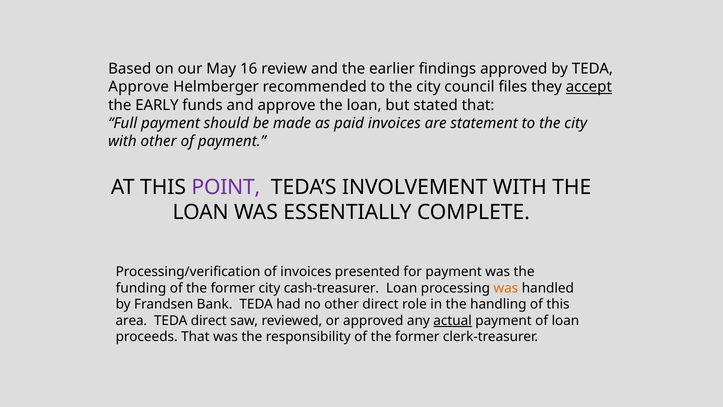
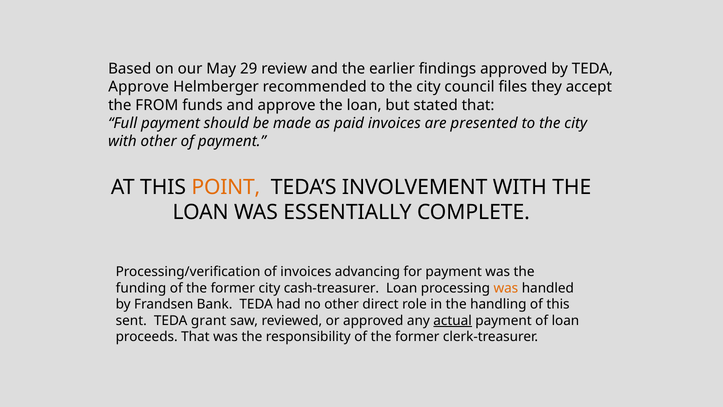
16: 16 -> 29
accept underline: present -> none
EARLY: EARLY -> FROM
statement: statement -> presented
POINT colour: purple -> orange
presented: presented -> advancing
area: area -> sent
TEDA direct: direct -> grant
